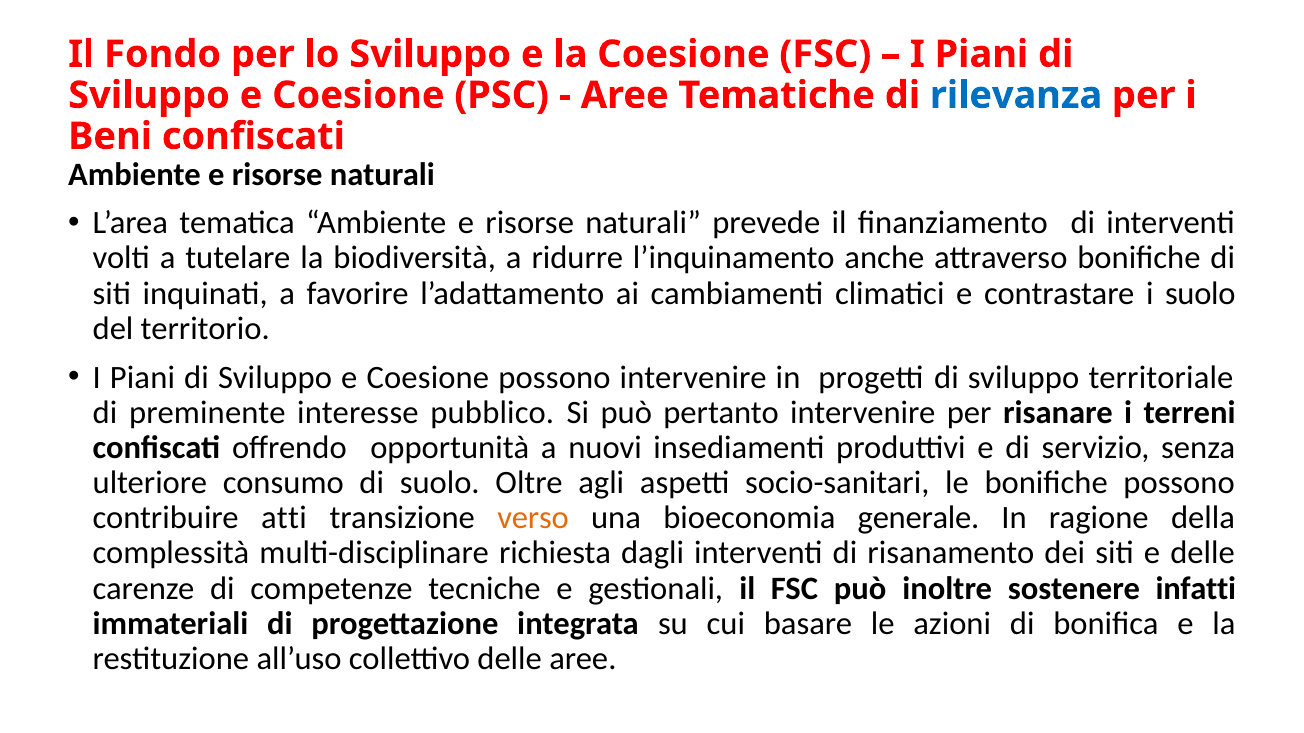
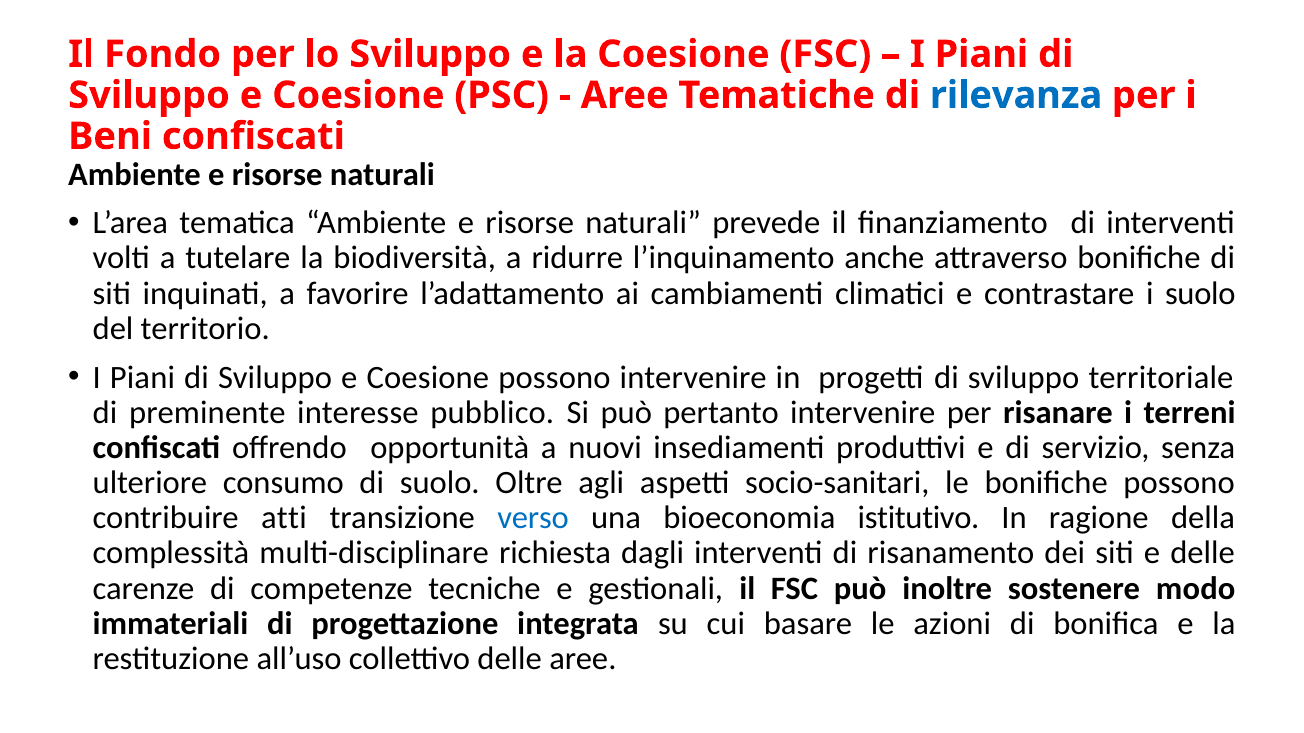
verso colour: orange -> blue
generale: generale -> istitutivo
infatti: infatti -> modo
